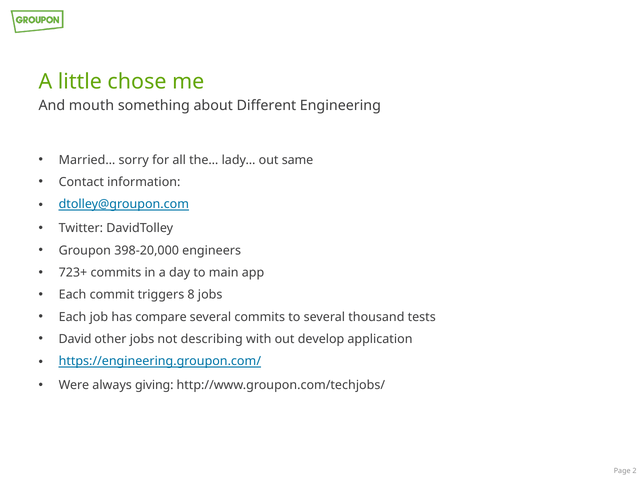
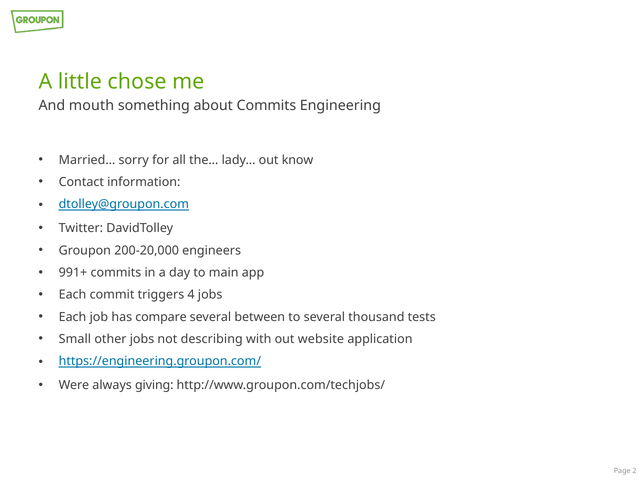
about Different: Different -> Commits
same: same -> know
398-20,000: 398-20,000 -> 200-20,000
723+: 723+ -> 991+
8: 8 -> 4
several commits: commits -> between
David: David -> Small
develop: develop -> website
